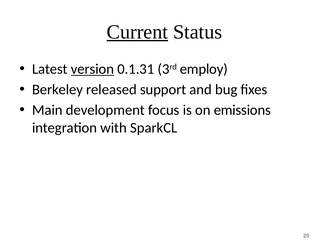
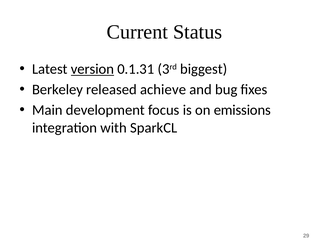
Current underline: present -> none
employ: employ -> biggest
support: support -> achieve
